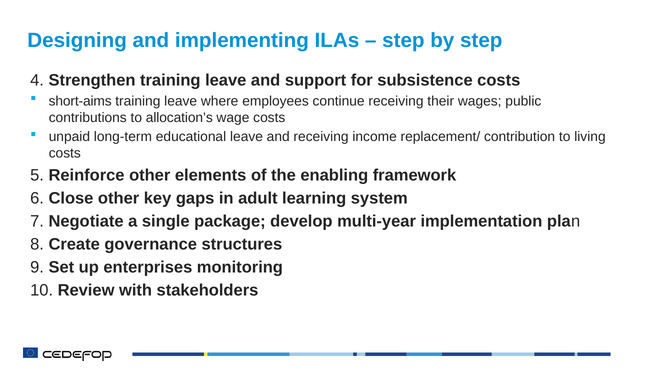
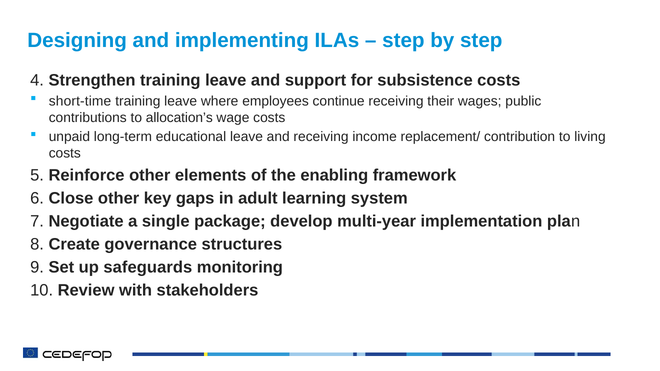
short-aims: short-aims -> short-time
enterprises: enterprises -> safeguards
